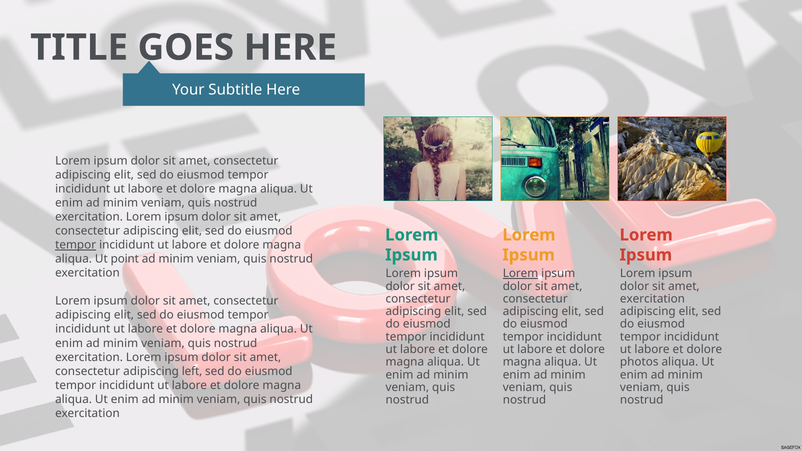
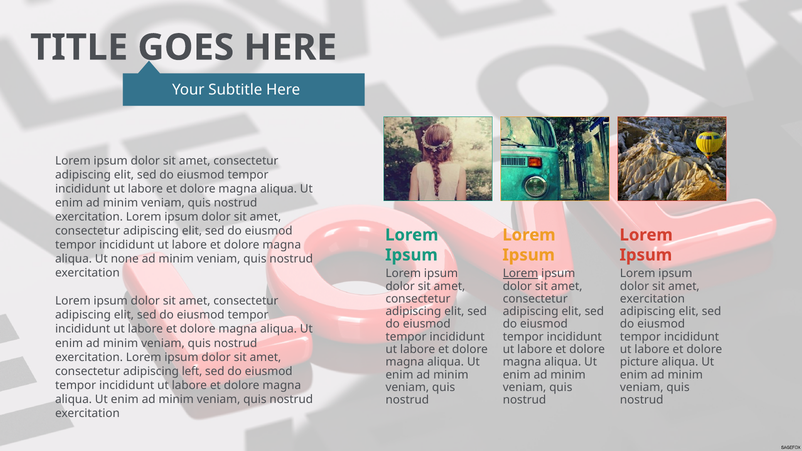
tempor at (76, 245) underline: present -> none
point: point -> none
photos: photos -> picture
